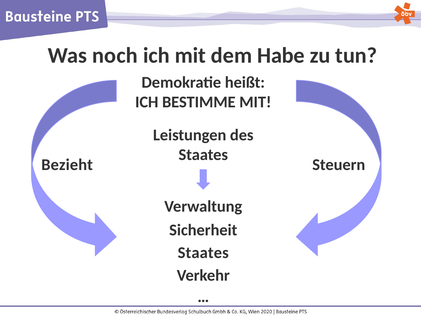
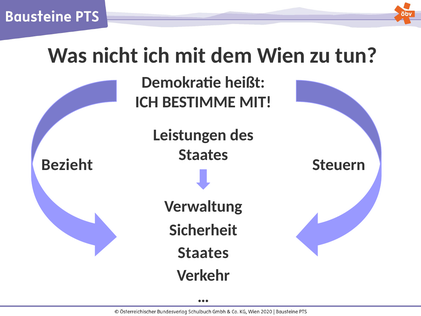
noch: noch -> nicht
Habe: Habe -> Wien
